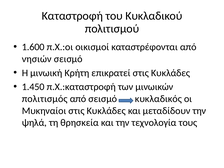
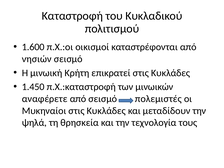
πολιτισμός: πολιτισμός -> αναφέρετε
κυκλαδικός: κυκλαδικός -> πολεμιστές
